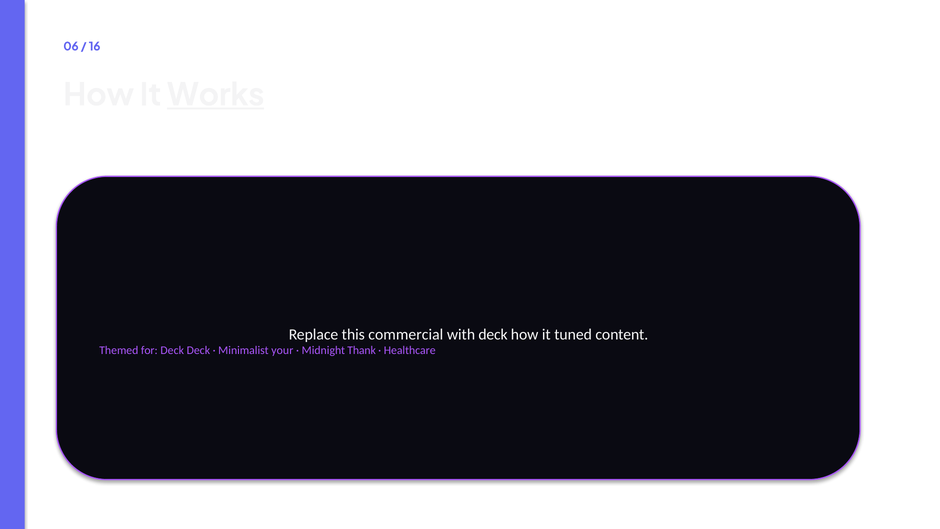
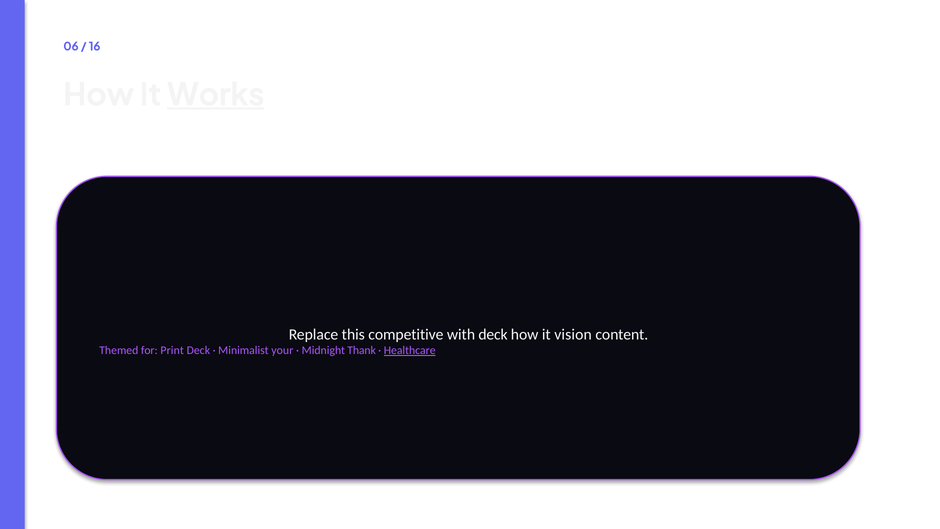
commercial: commercial -> competitive
tuned: tuned -> vision
for Deck: Deck -> Print
Healthcare underline: none -> present
